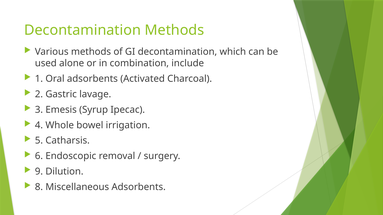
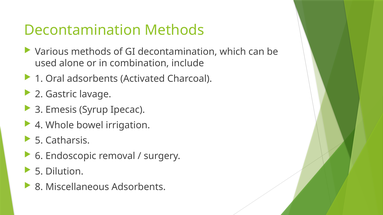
9 at (39, 172): 9 -> 5
